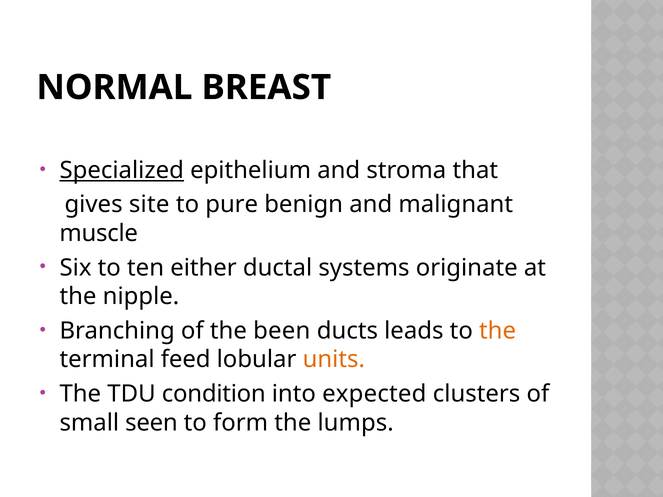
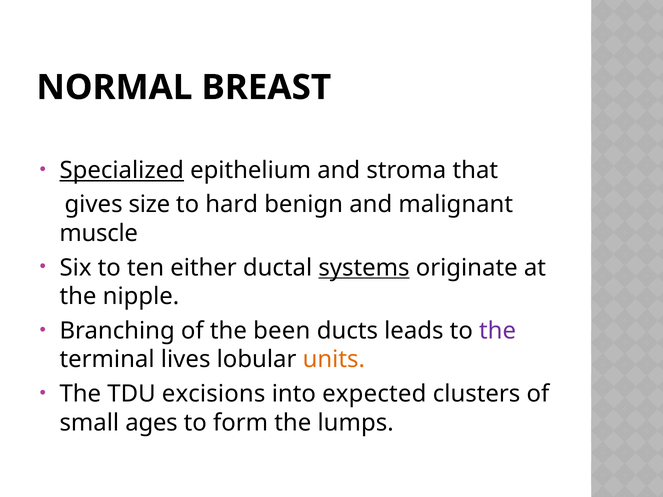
site: site -> size
pure: pure -> hard
systems underline: none -> present
the at (498, 331) colour: orange -> purple
feed: feed -> lives
condition: condition -> excisions
seen: seen -> ages
